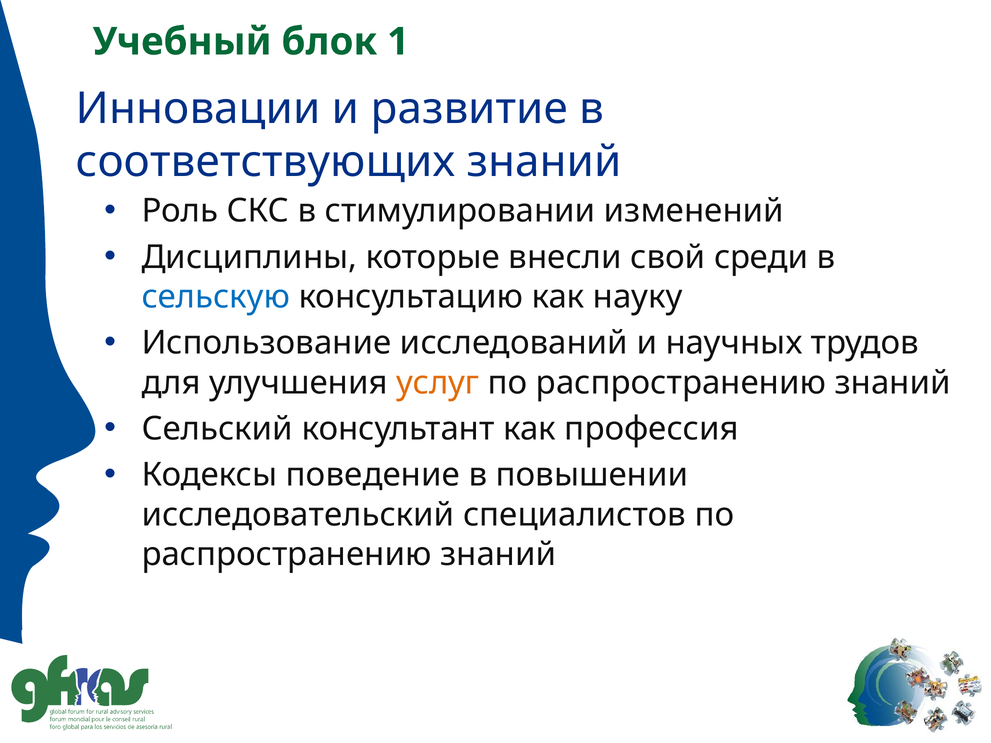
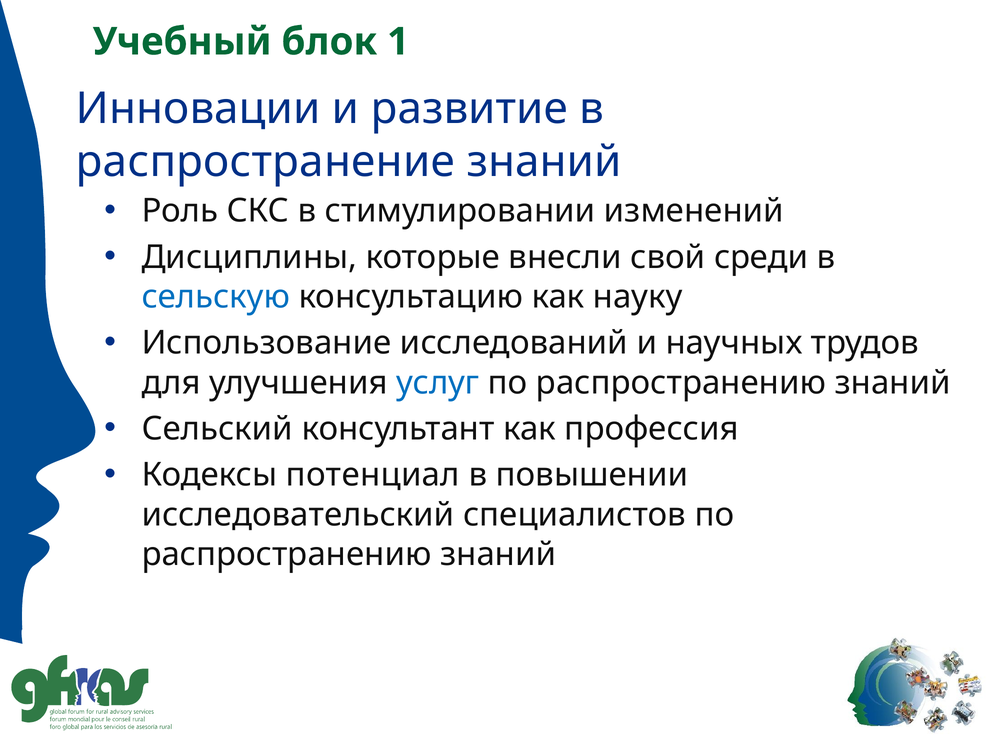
соответствующих: соответствующих -> распространение
услуг colour: orange -> blue
поведение: поведение -> потенциал
